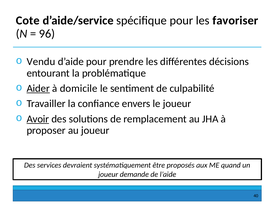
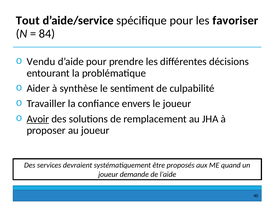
Cote: Cote -> Tout
96: 96 -> 84
Aider underline: present -> none
domicile: domicile -> synthèse
